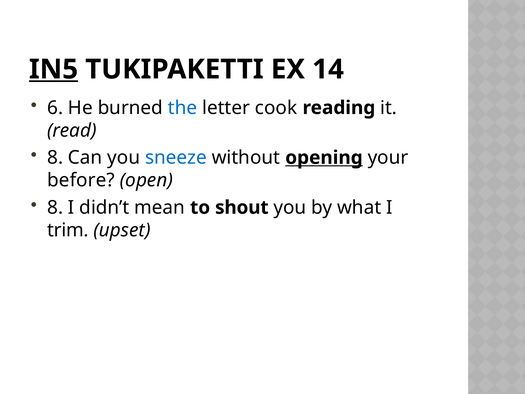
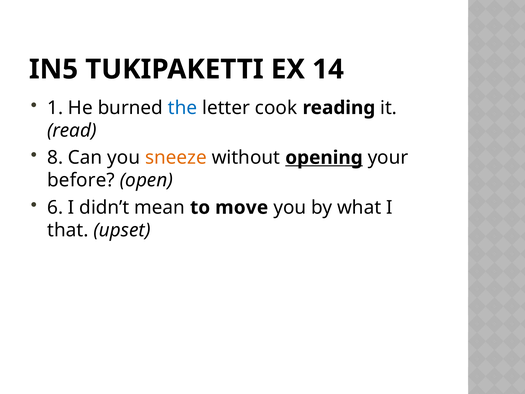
IN5 underline: present -> none
6: 6 -> 1
sneeze colour: blue -> orange
8 at (55, 207): 8 -> 6
shout: shout -> move
trim: trim -> that
